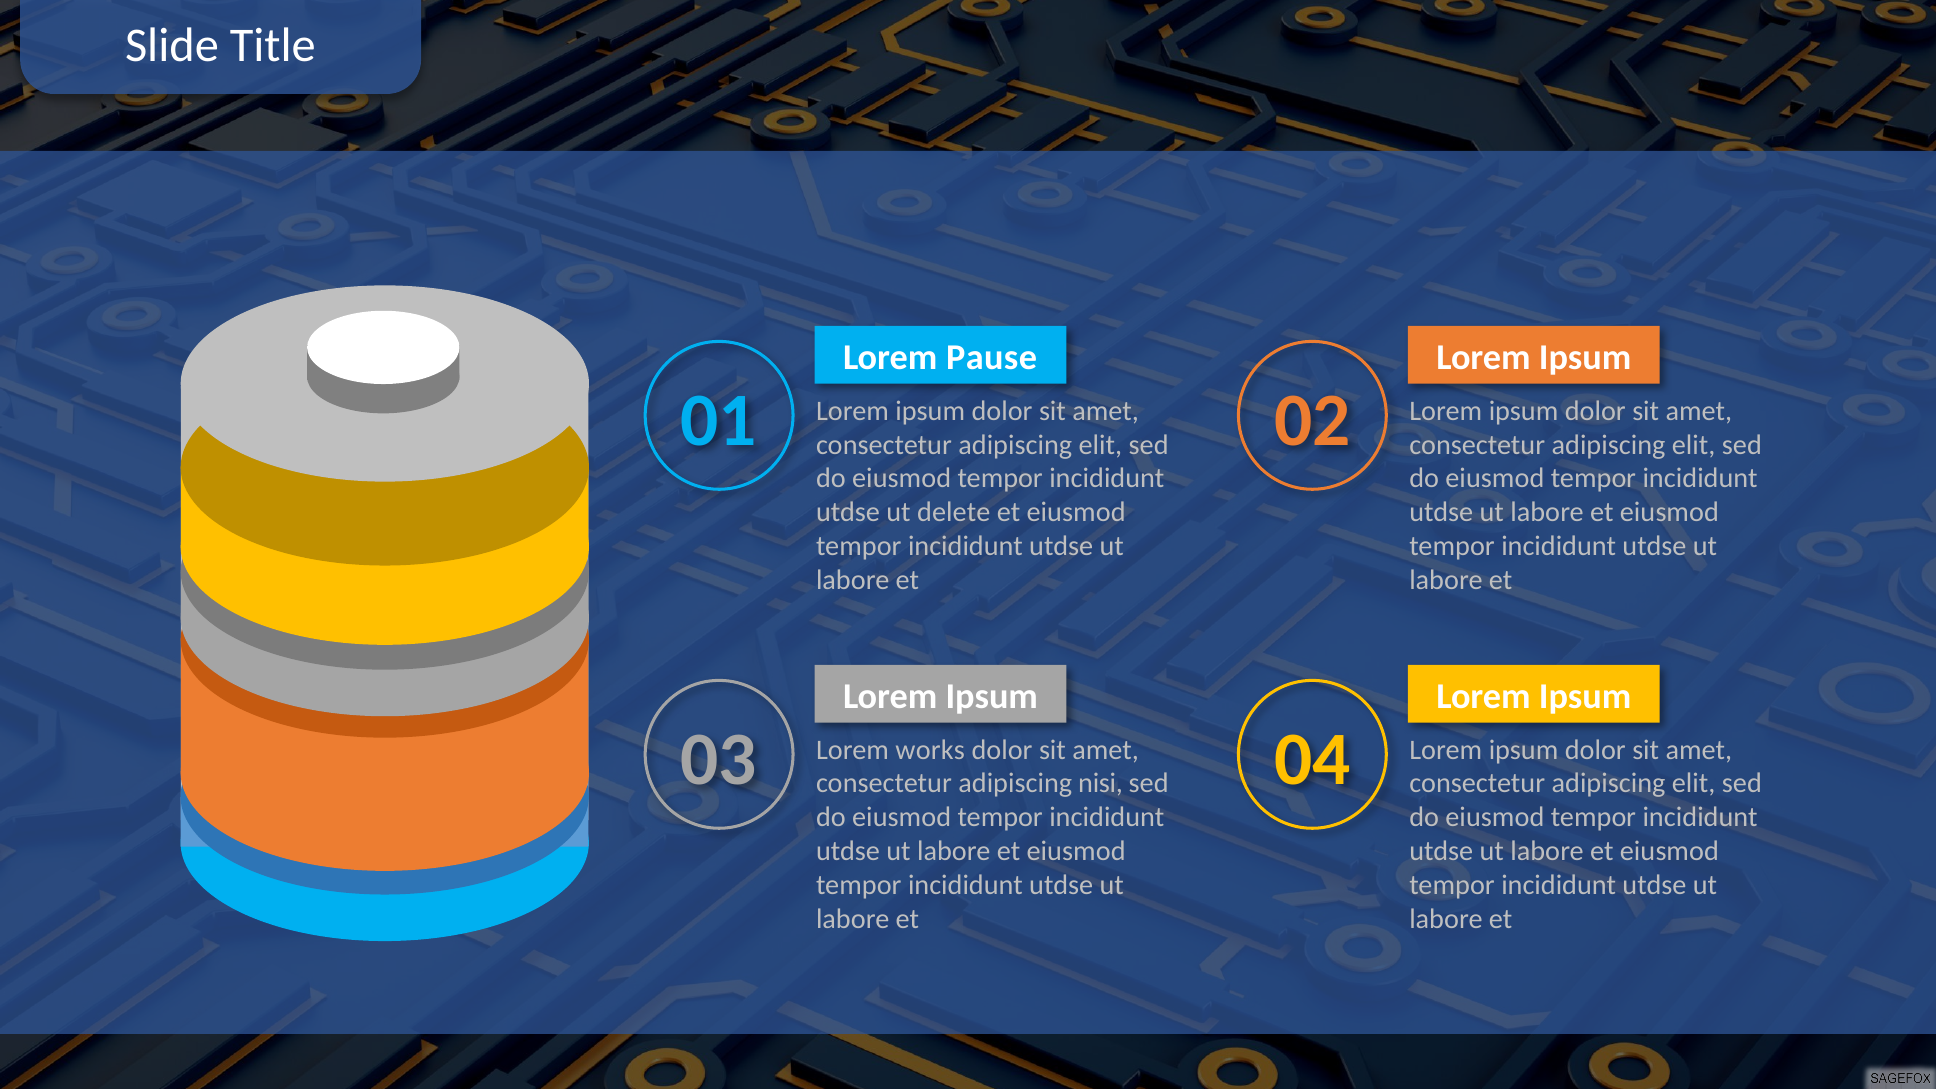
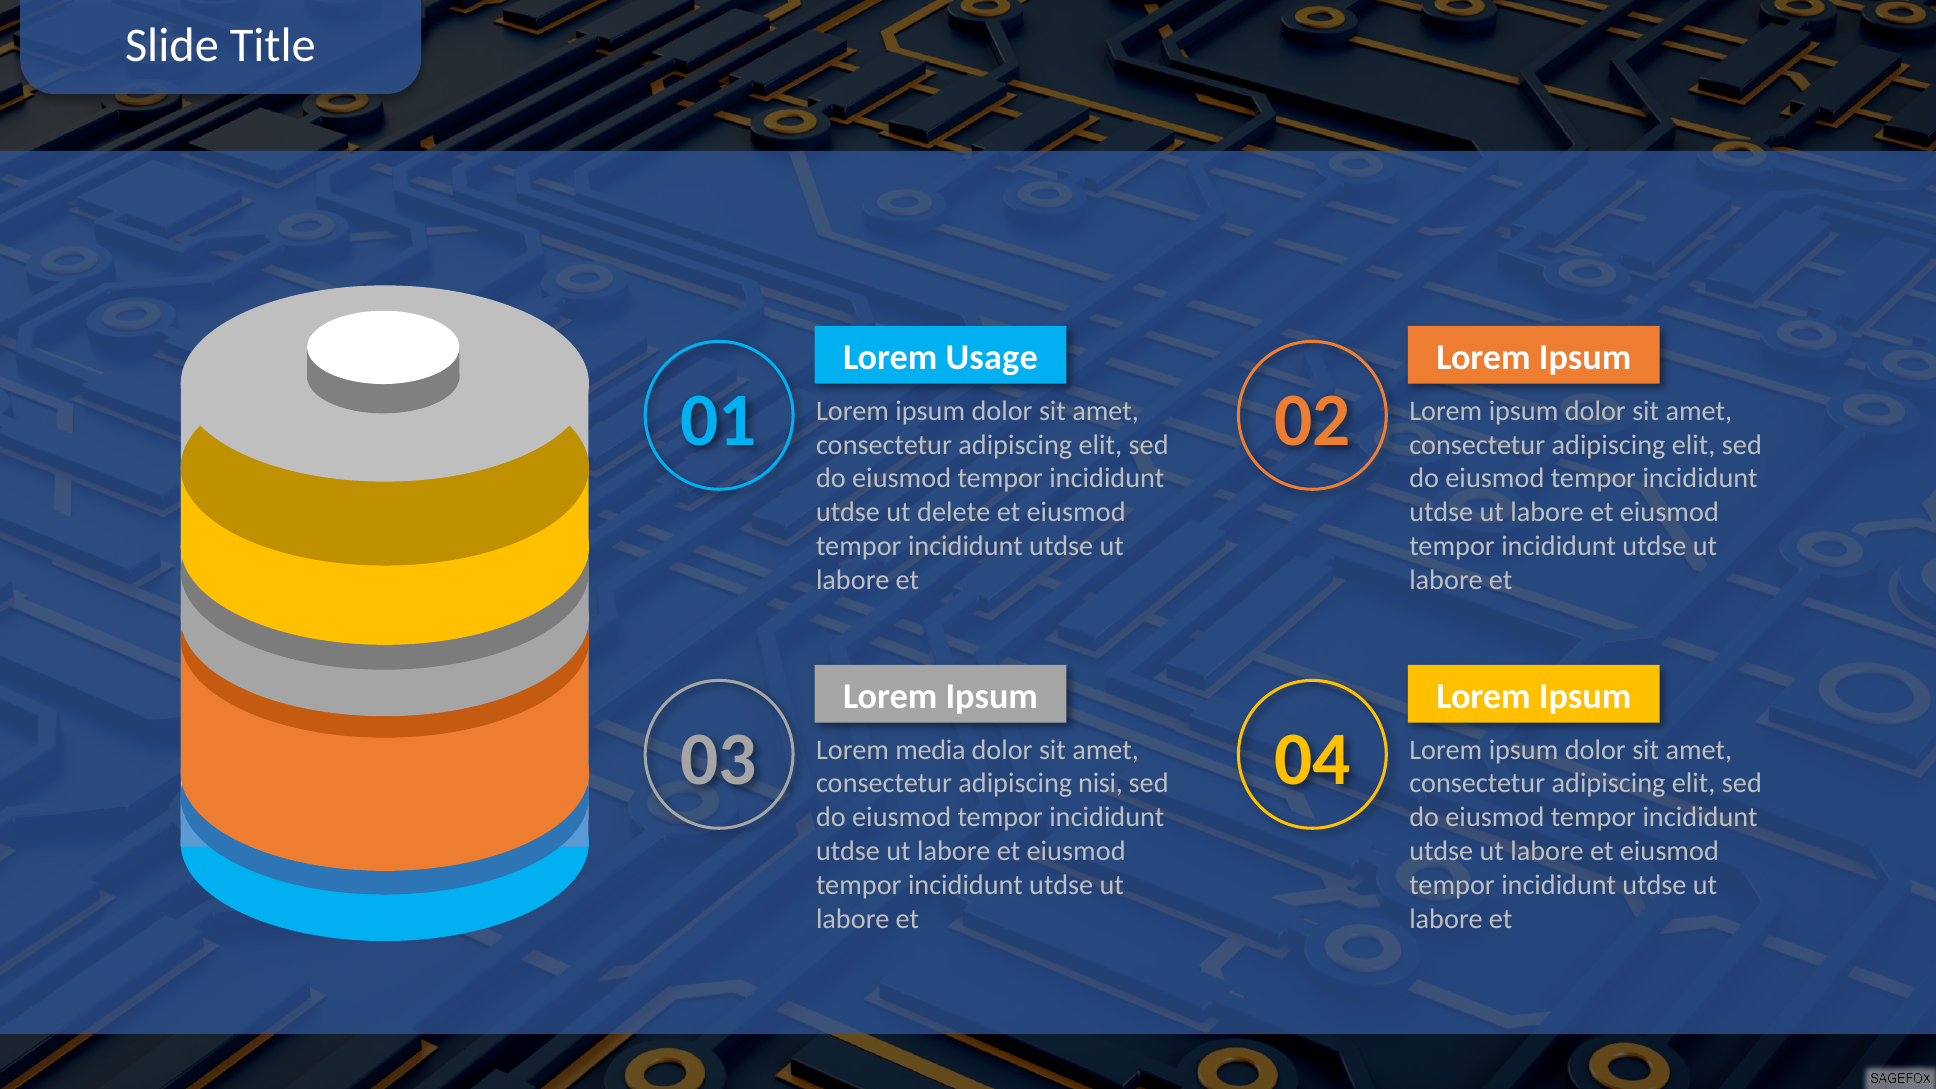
Pause: Pause -> Usage
works: works -> media
